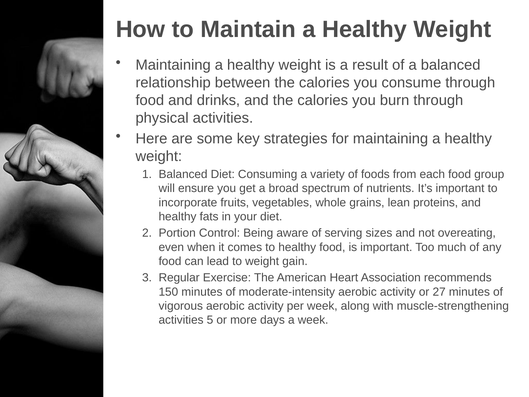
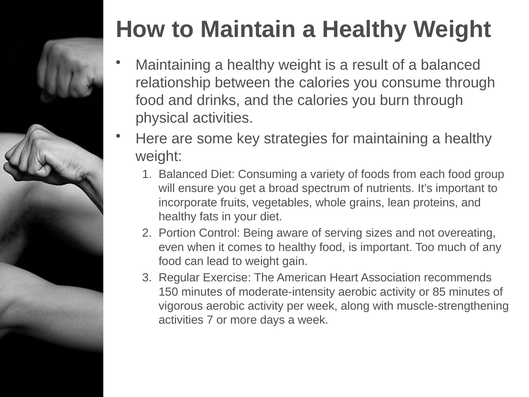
27: 27 -> 85
5: 5 -> 7
